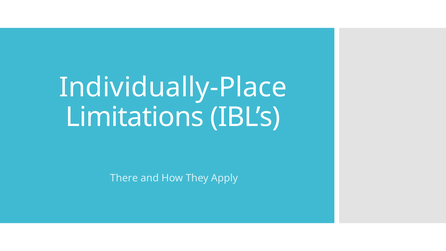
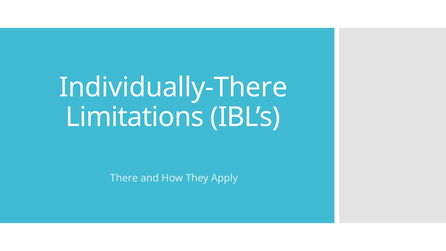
Individually-Place: Individually-Place -> Individually-There
